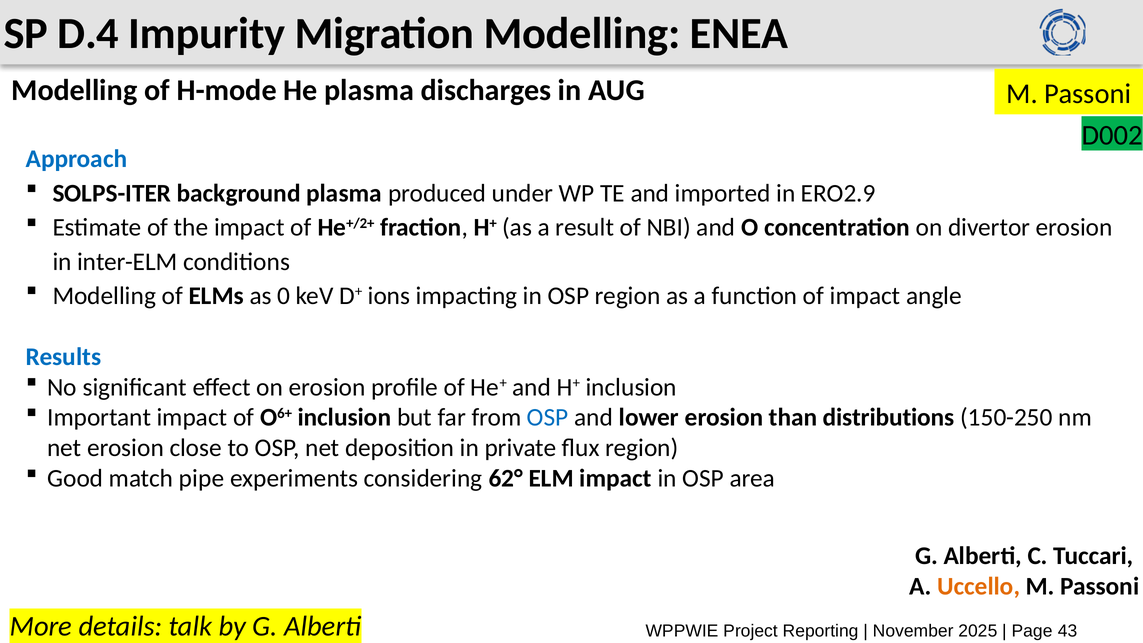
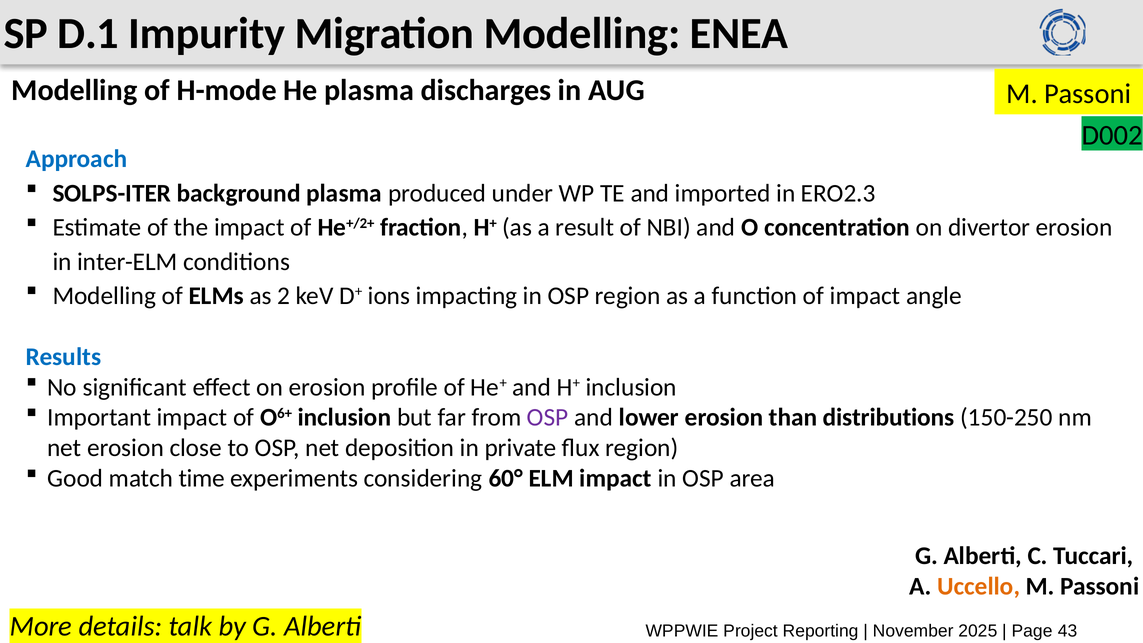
D.4: D.4 -> D.1
ERO2.9: ERO2.9 -> ERO2.3
0: 0 -> 2
OSP at (548, 418) colour: blue -> purple
pipe: pipe -> time
62°: 62° -> 60°
